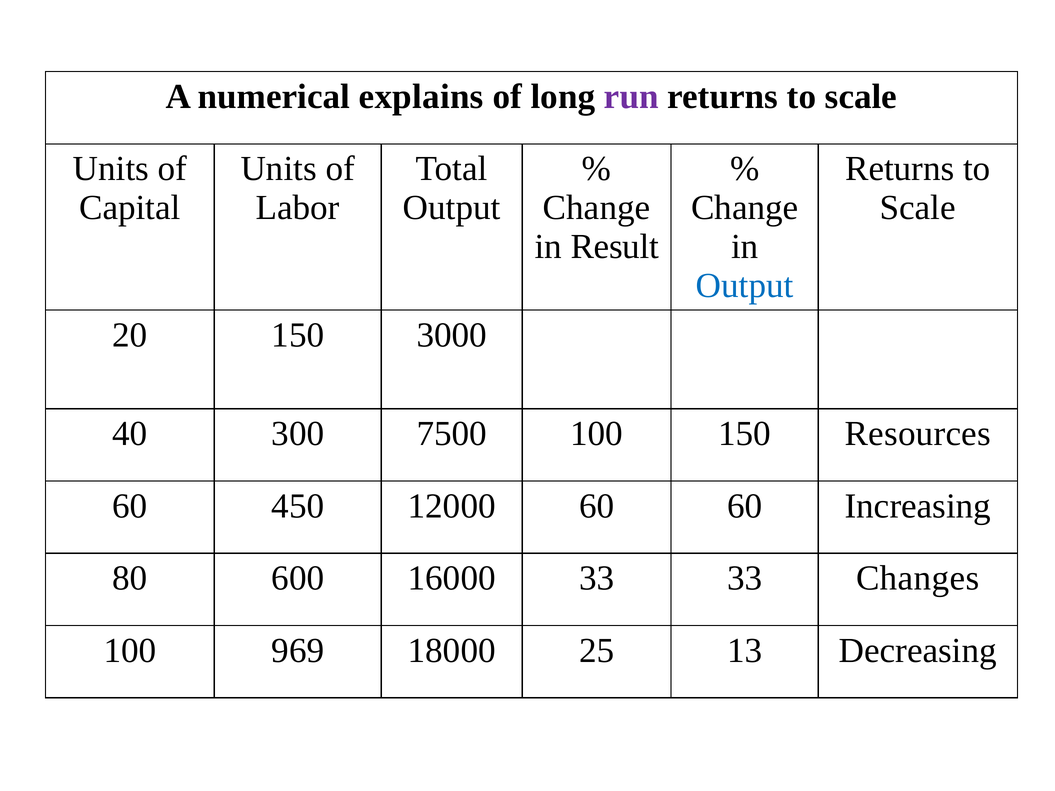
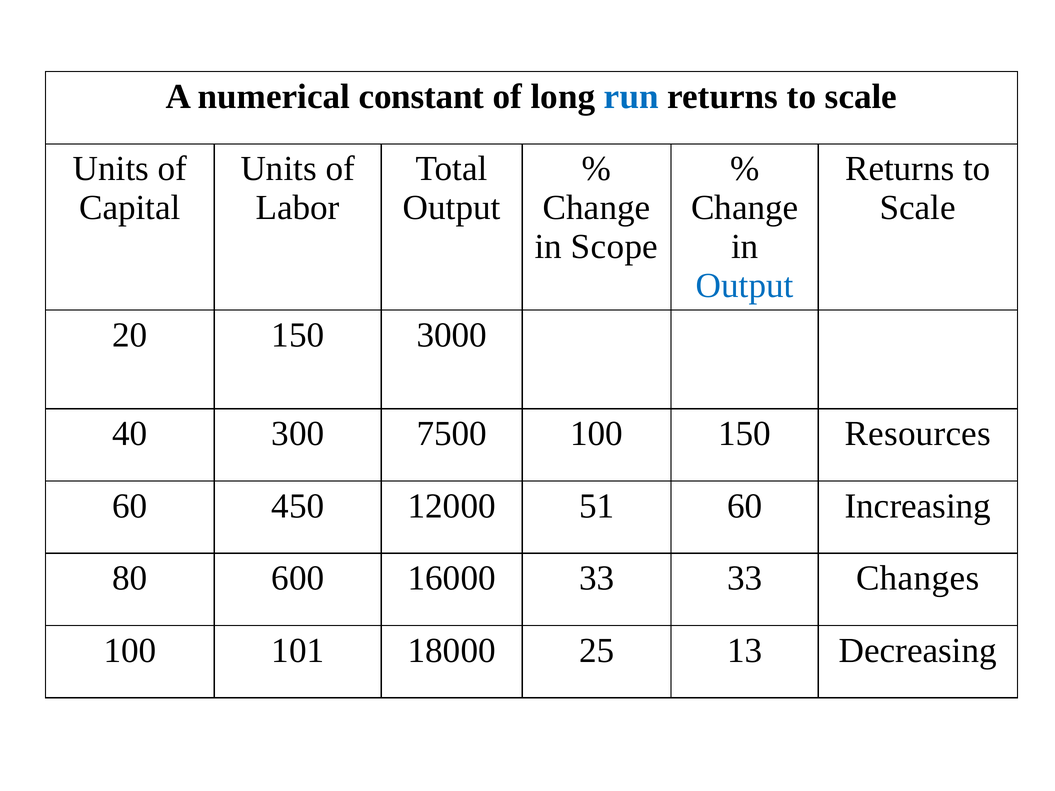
explains: explains -> constant
run colour: purple -> blue
Result: Result -> Scope
12000 60: 60 -> 51
969: 969 -> 101
